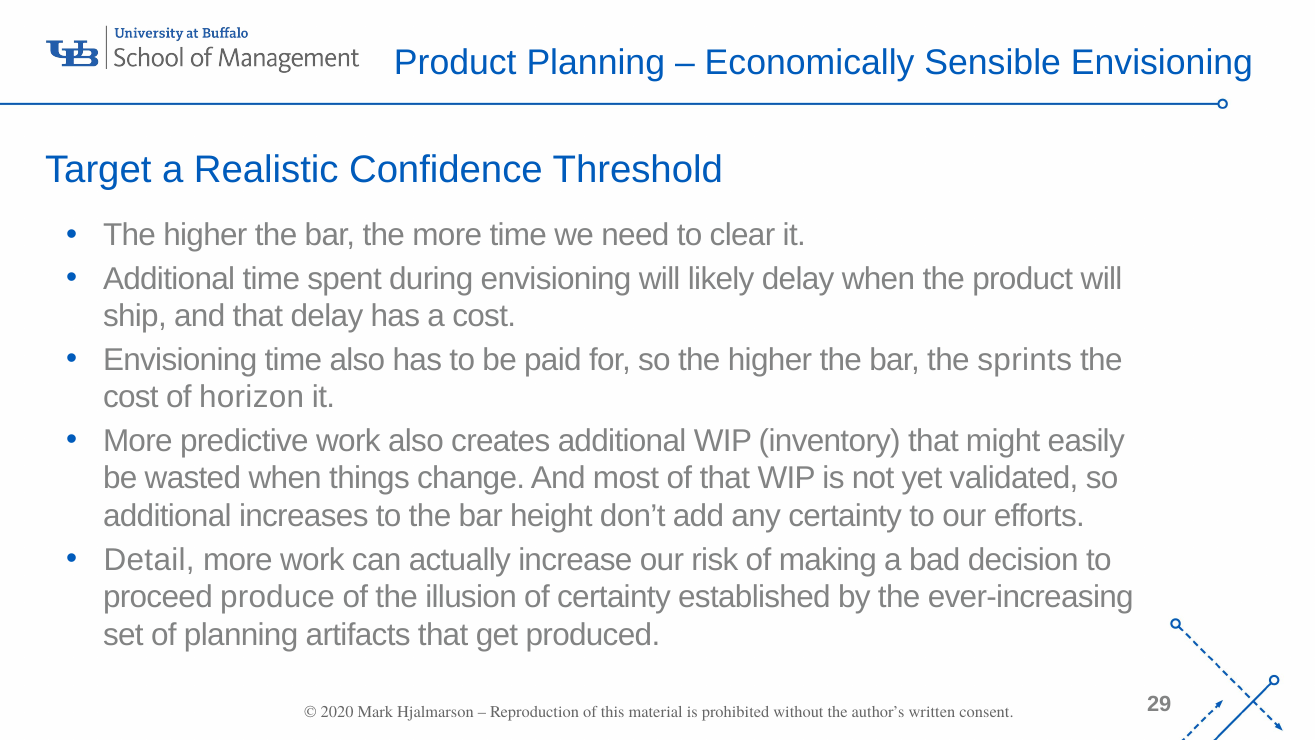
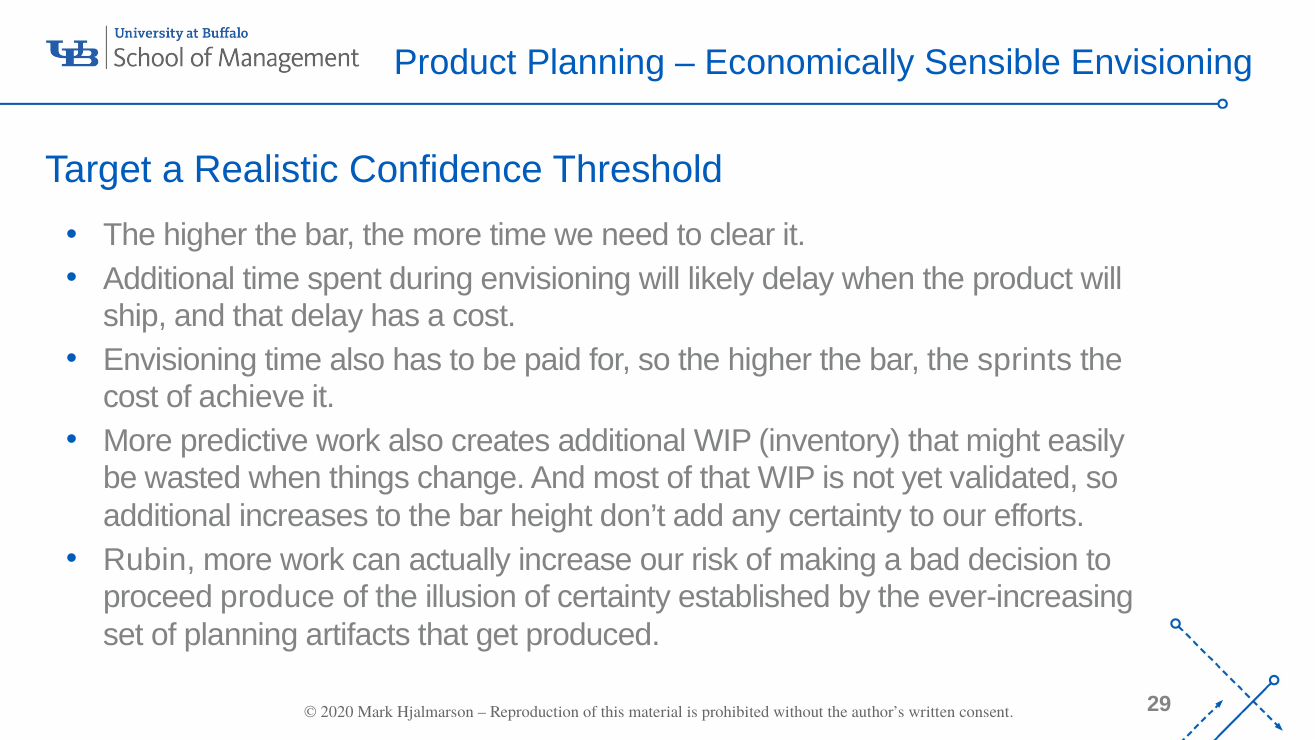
horizon: horizon -> achieve
Detail: Detail -> Rubin
